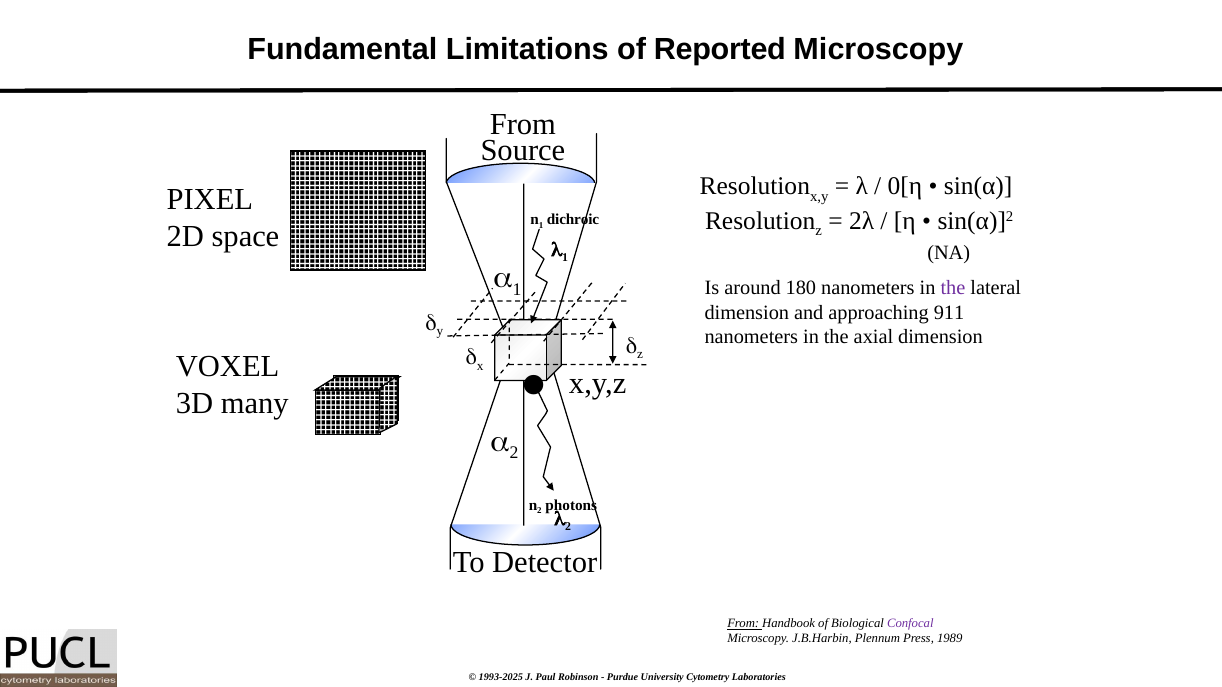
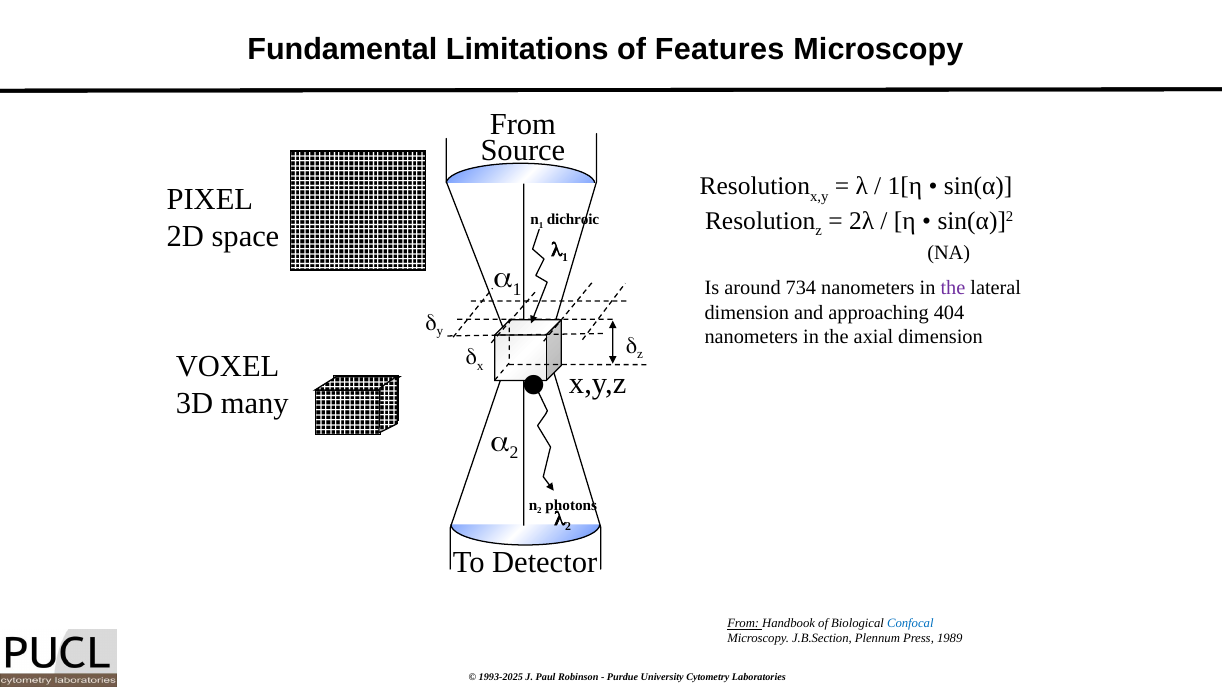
Reported: Reported -> Features
0[η: 0[η -> 1[η
180: 180 -> 734
911: 911 -> 404
Confocal colour: purple -> blue
J.B.Harbin: J.B.Harbin -> J.B.Section
